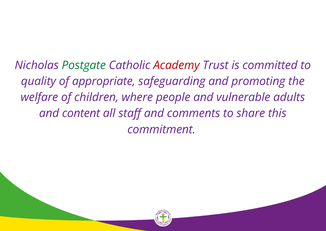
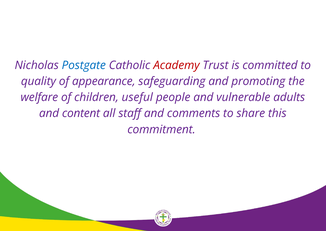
Postgate colour: green -> blue
appropriate: appropriate -> appearance
where: where -> useful
